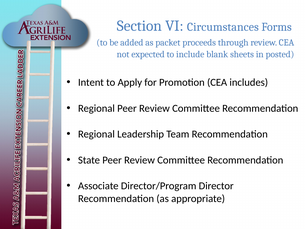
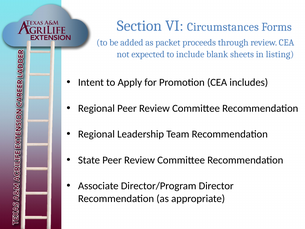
posted: posted -> listing
